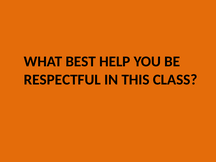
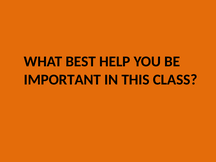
RESPECTFUL: RESPECTFUL -> IMPORTANT
